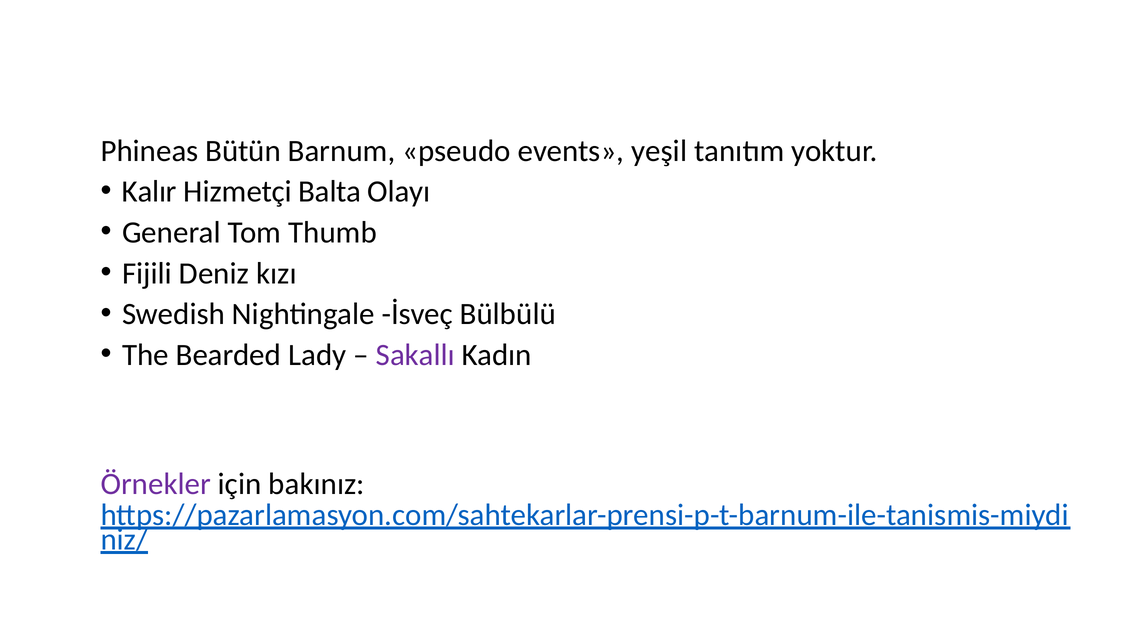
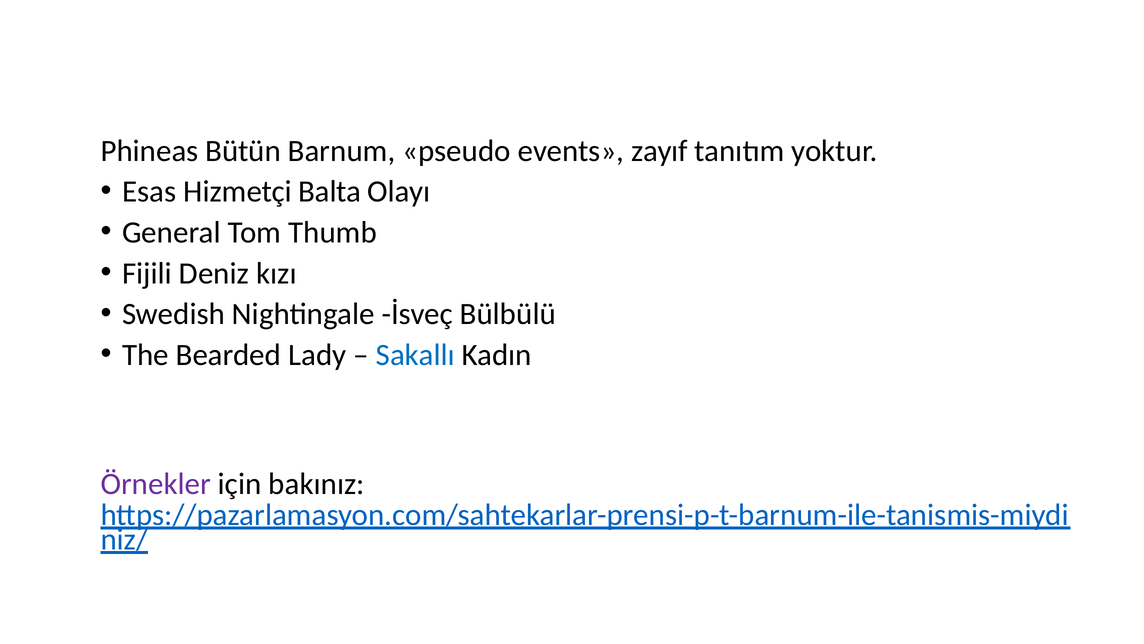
yeşil: yeşil -> zayıf
Kalır: Kalır -> Esas
Sakallı colour: purple -> blue
